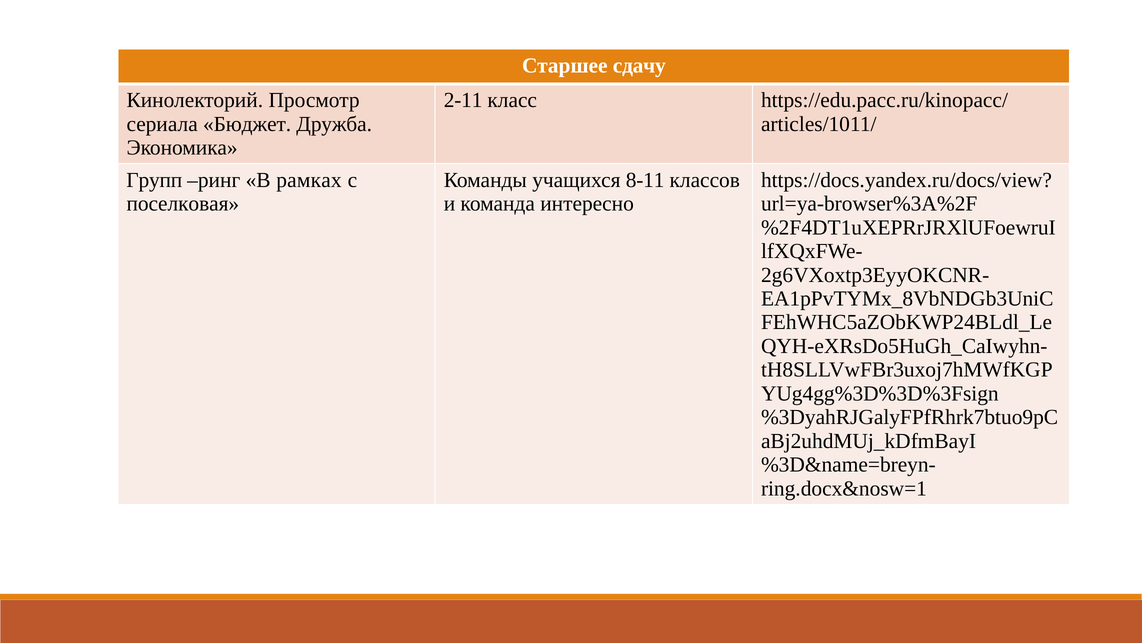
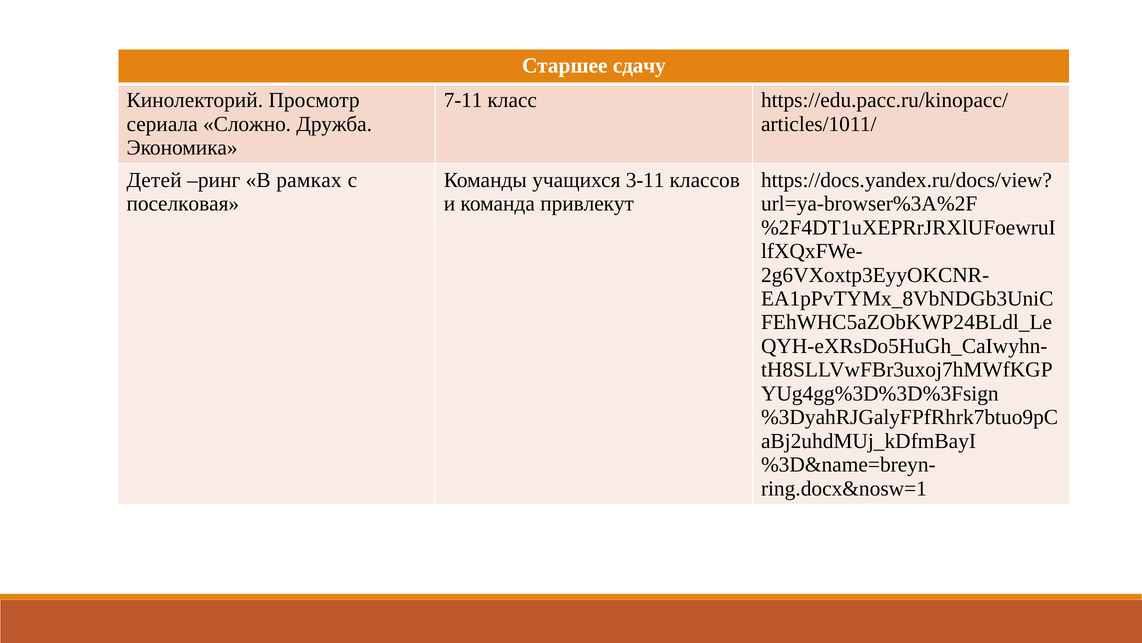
2-11: 2-11 -> 7-11
Бюджет: Бюджет -> Сложно
Групп: Групп -> Детей
8-11: 8-11 -> 3-11
интересно: интересно -> привлекут
